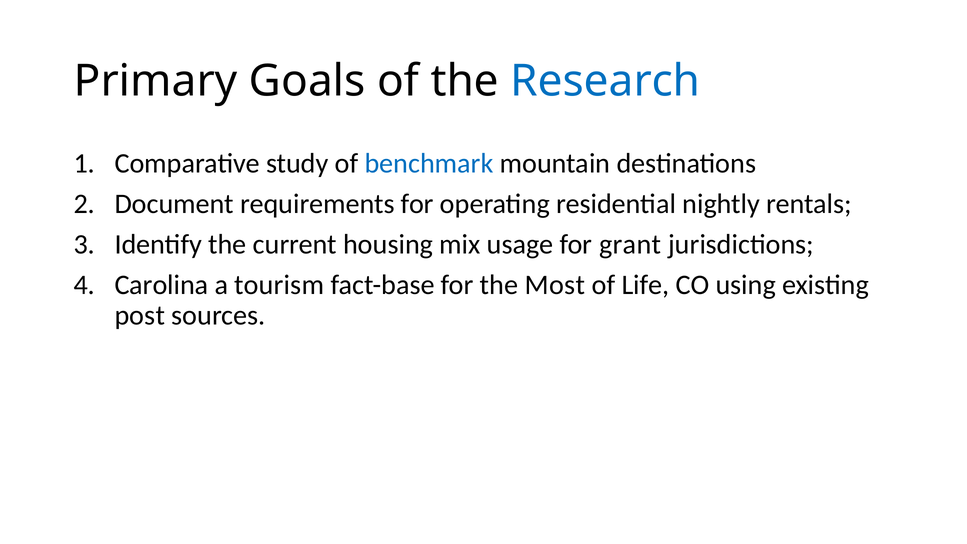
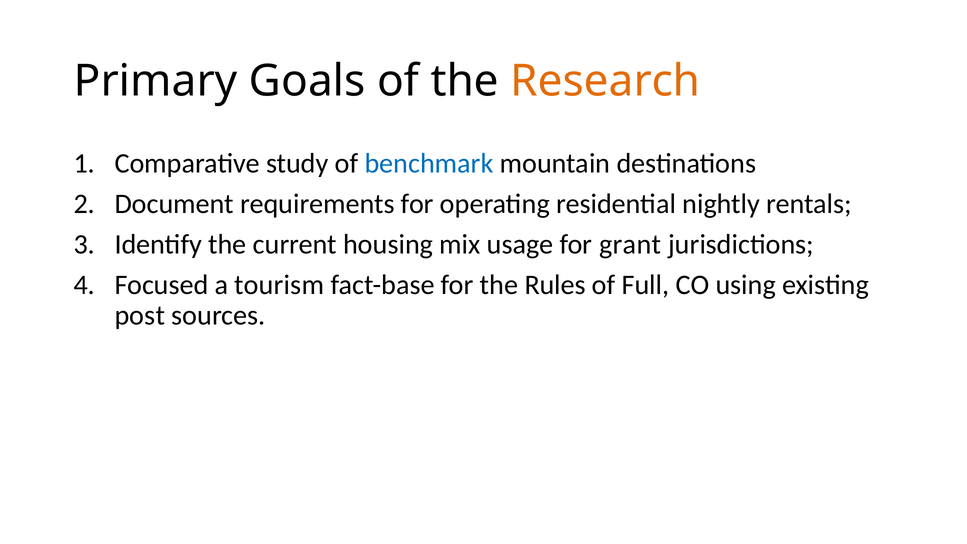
Research colour: blue -> orange
Carolina: Carolina -> Focused
Most: Most -> Rules
Life: Life -> Full
